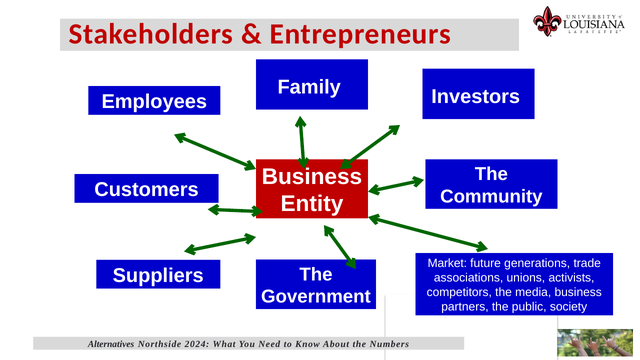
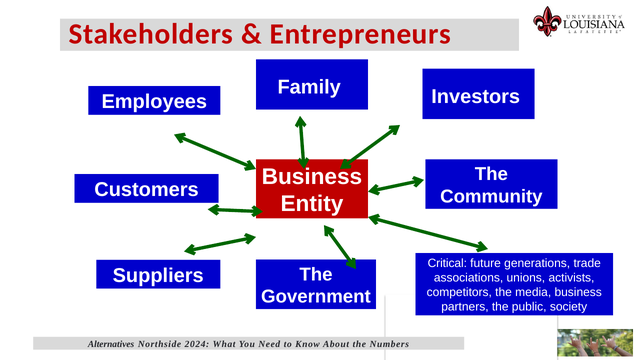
Market: Market -> Critical
